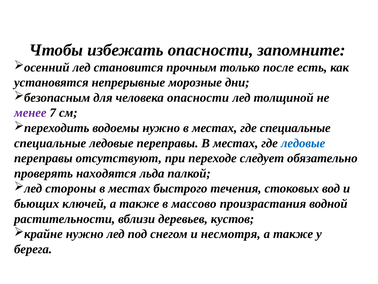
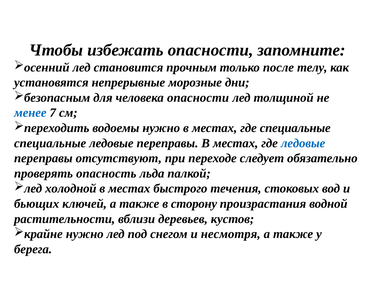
есть: есть -> телу
менее colour: purple -> blue
находятся: находятся -> опасность
стороны: стороны -> холодной
массово: массово -> сторону
